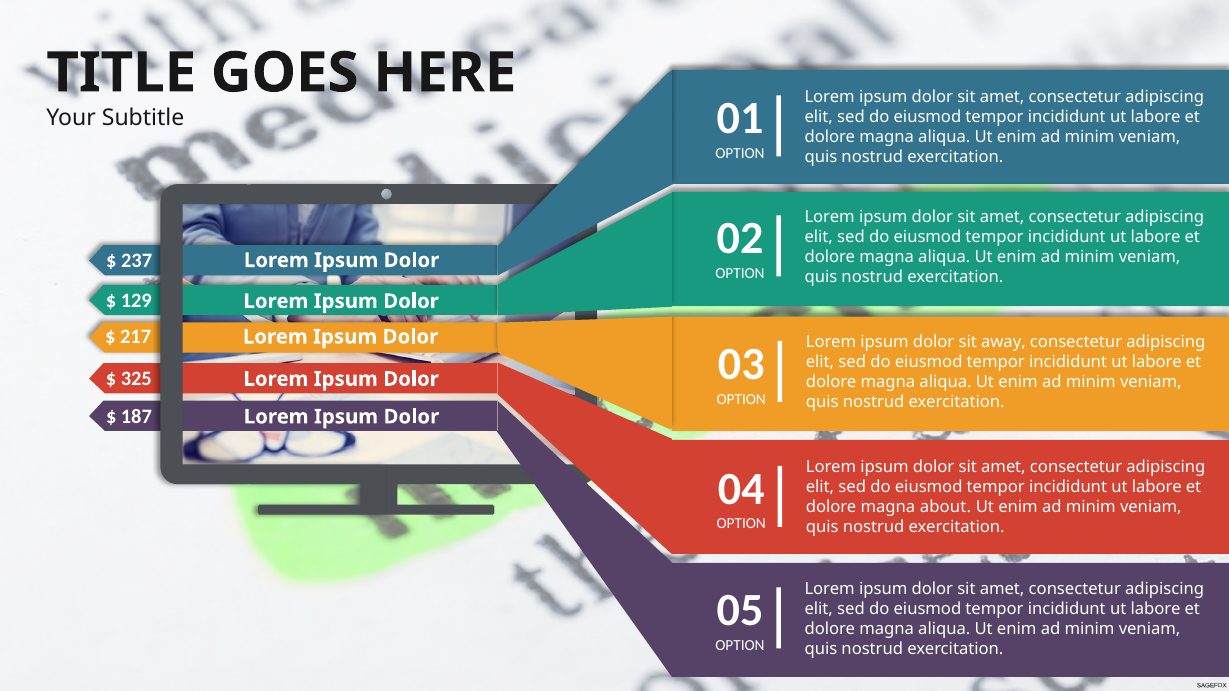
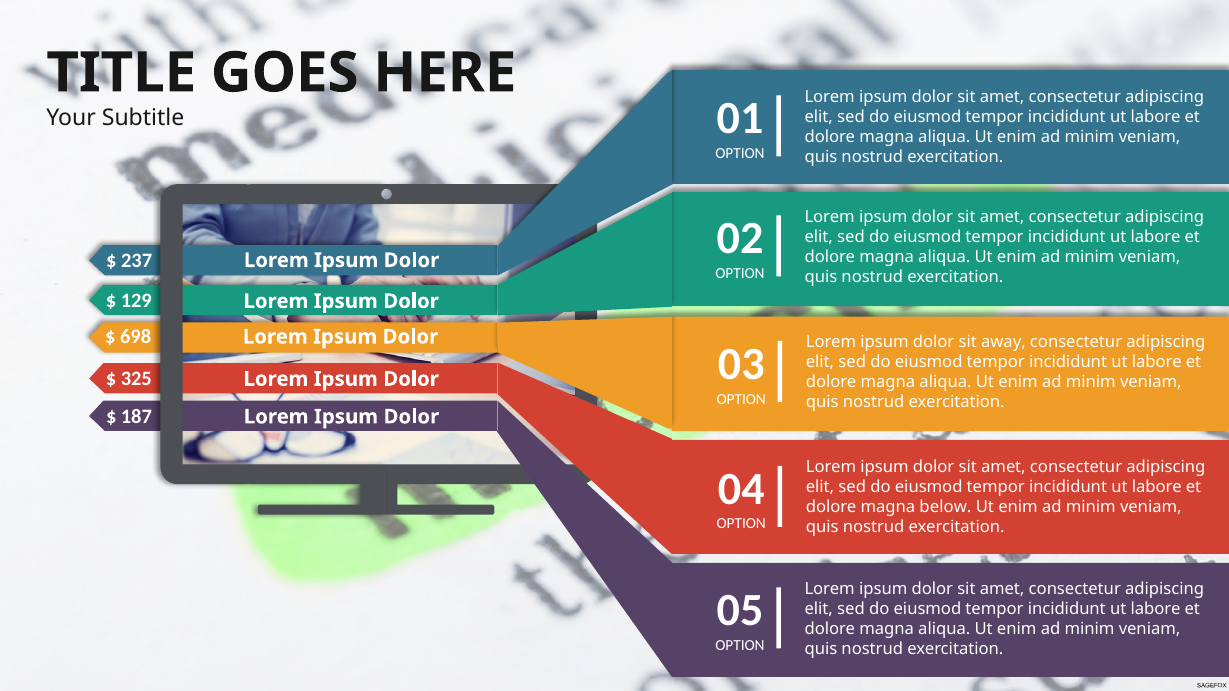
217: 217 -> 698
about: about -> below
